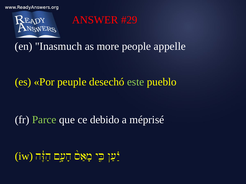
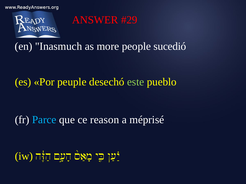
appelle: appelle -> sucedió
Parce colour: light green -> light blue
debido: debido -> reason
